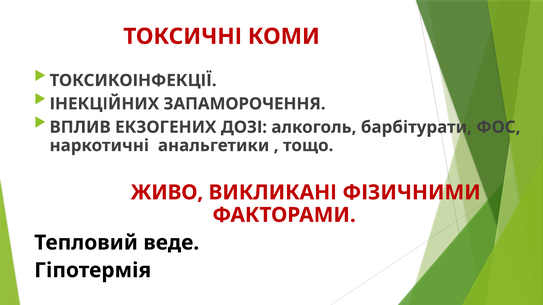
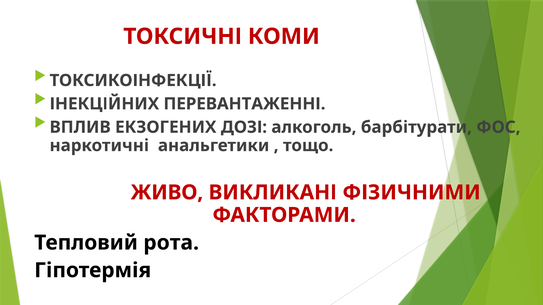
ЗАПАМОРОЧЕННЯ: ЗАПАМОРОЧЕННЯ -> ПЕРЕВАНТАЖЕННІ
веде: веде -> рота
